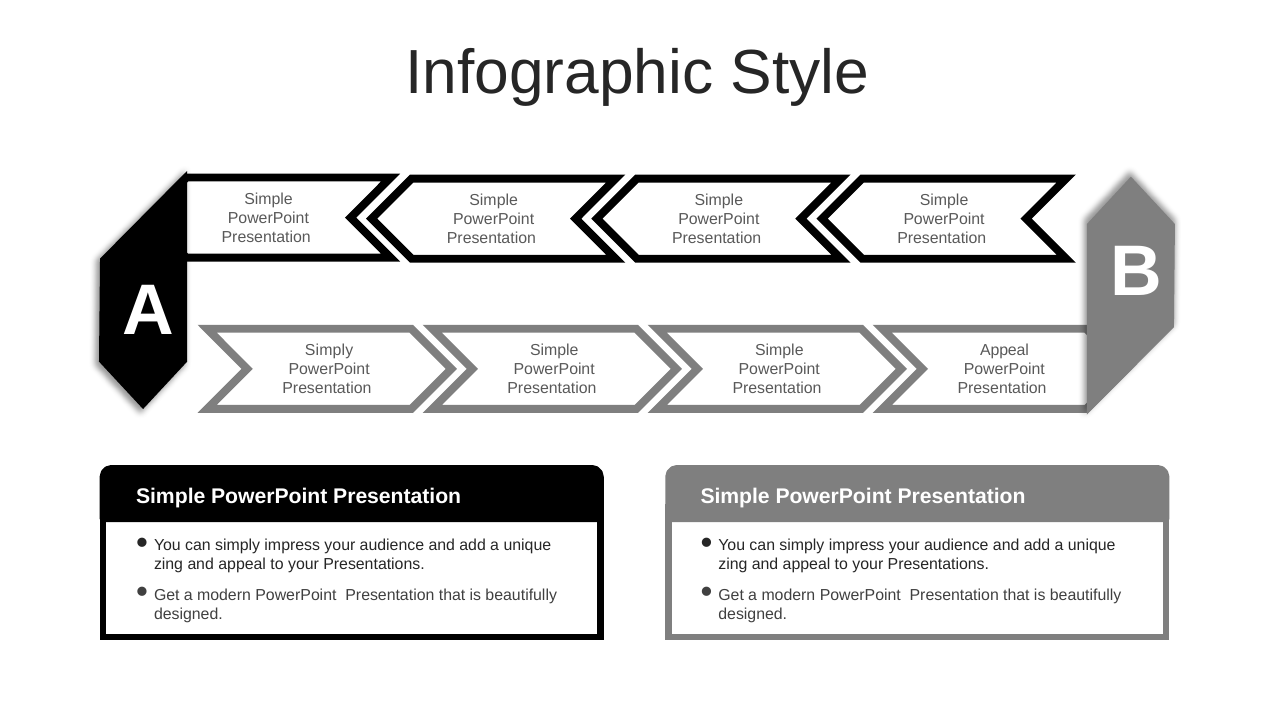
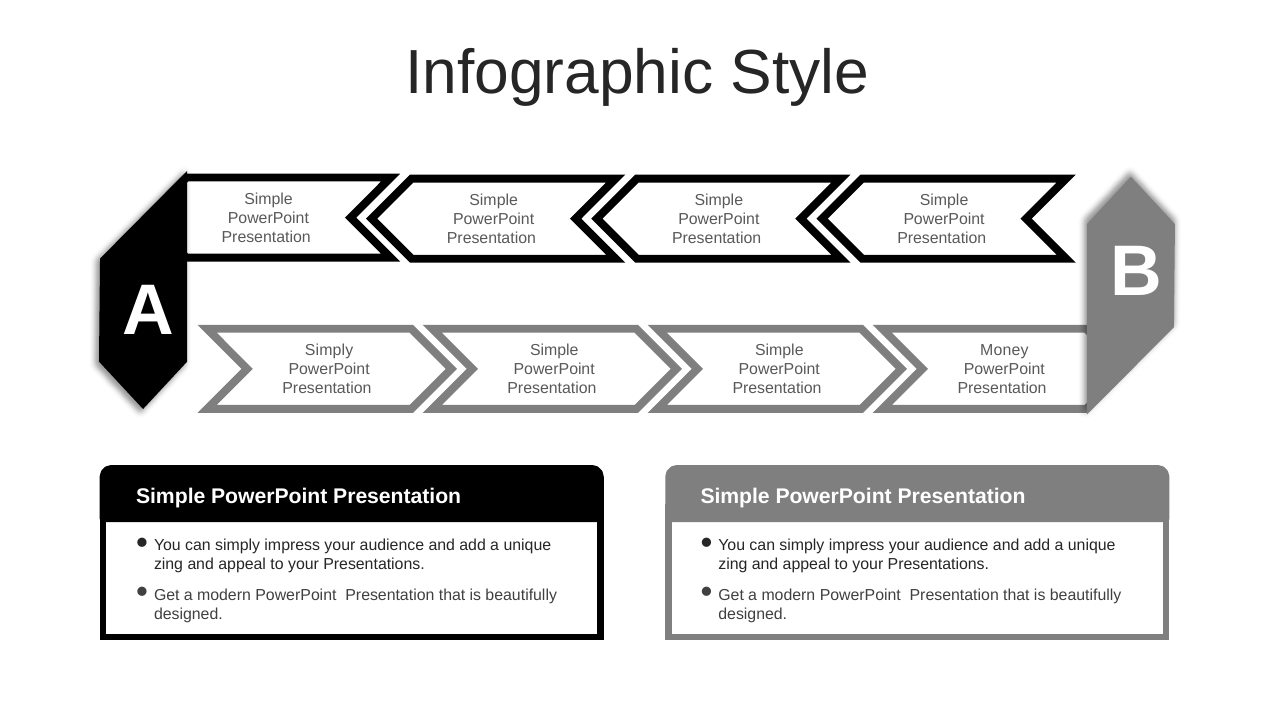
Appeal at (1004, 350): Appeal -> Money
